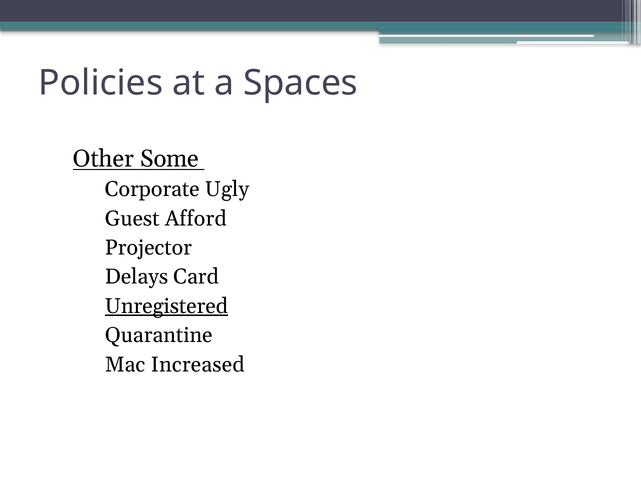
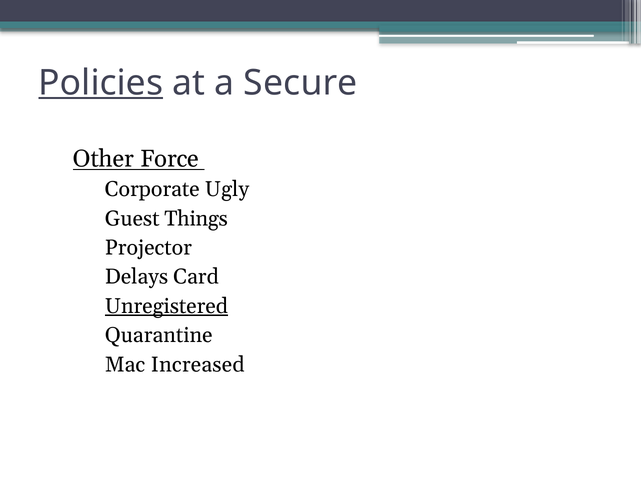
Policies underline: none -> present
Spaces: Spaces -> Secure
Some: Some -> Force
Afford: Afford -> Things
